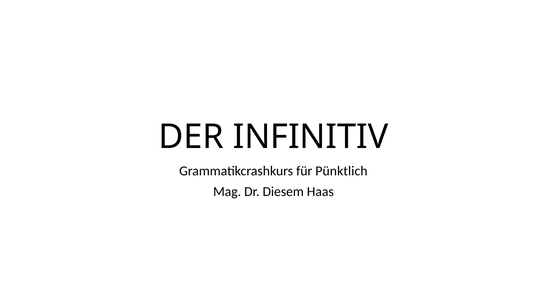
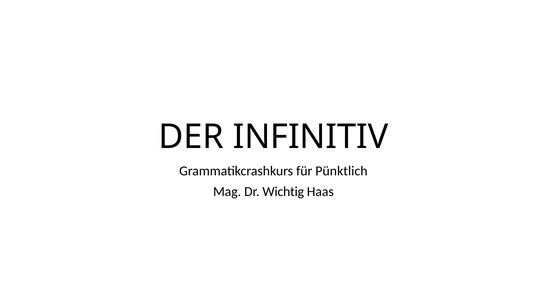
Diesem: Diesem -> Wichtig
